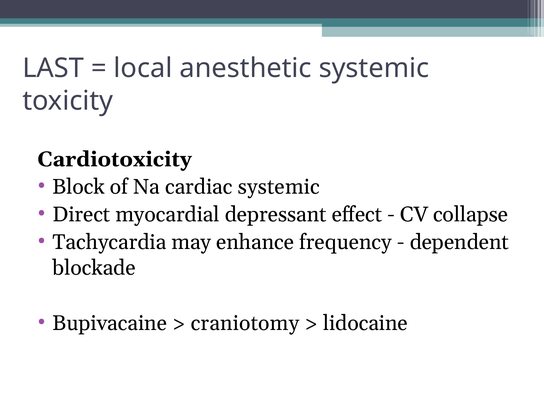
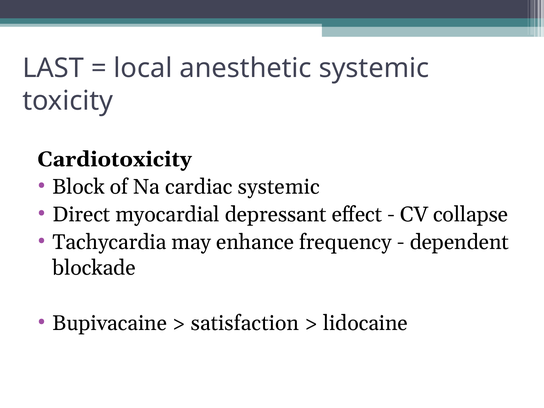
craniotomy: craniotomy -> satisfaction
